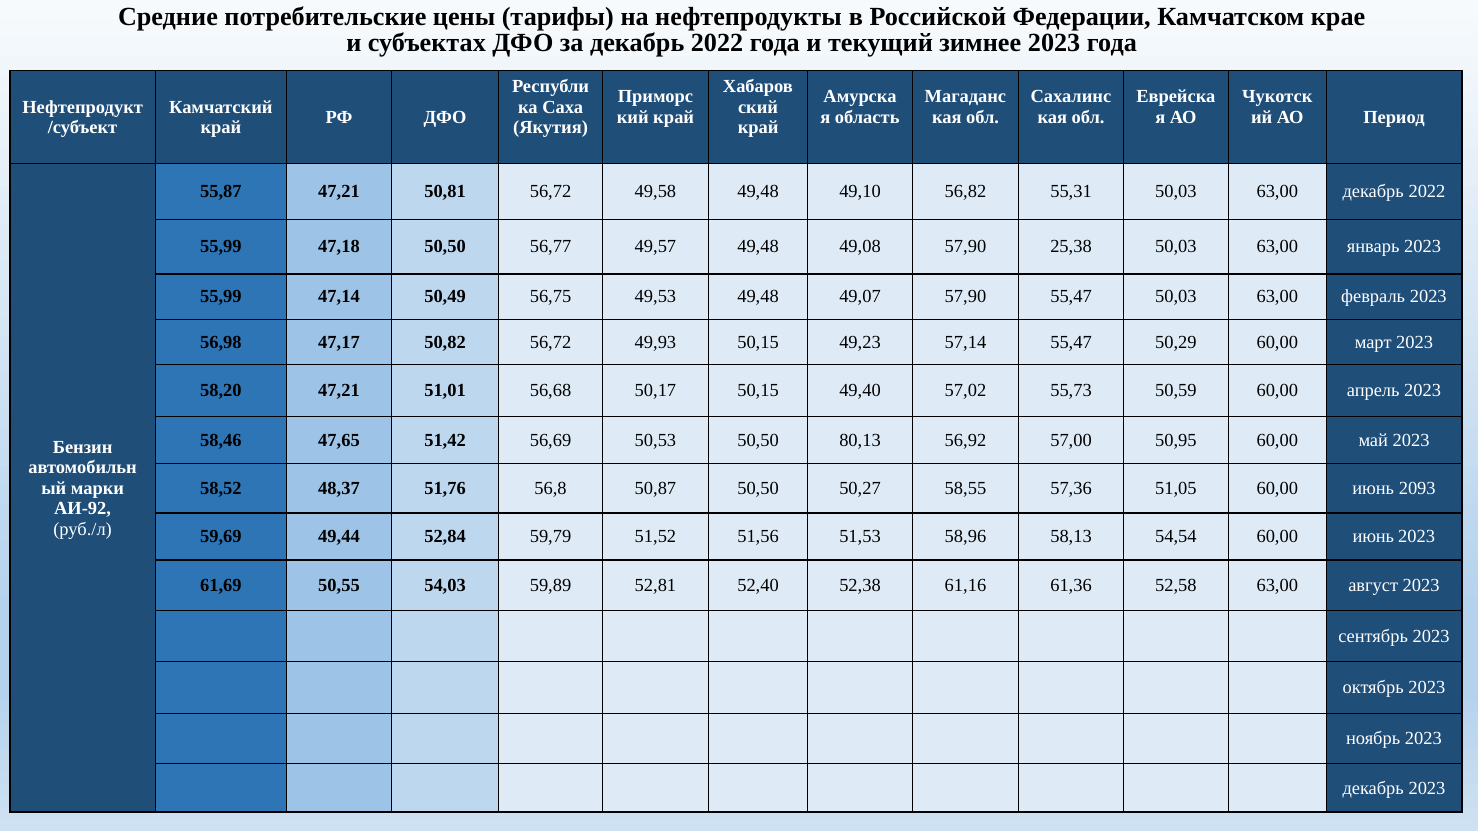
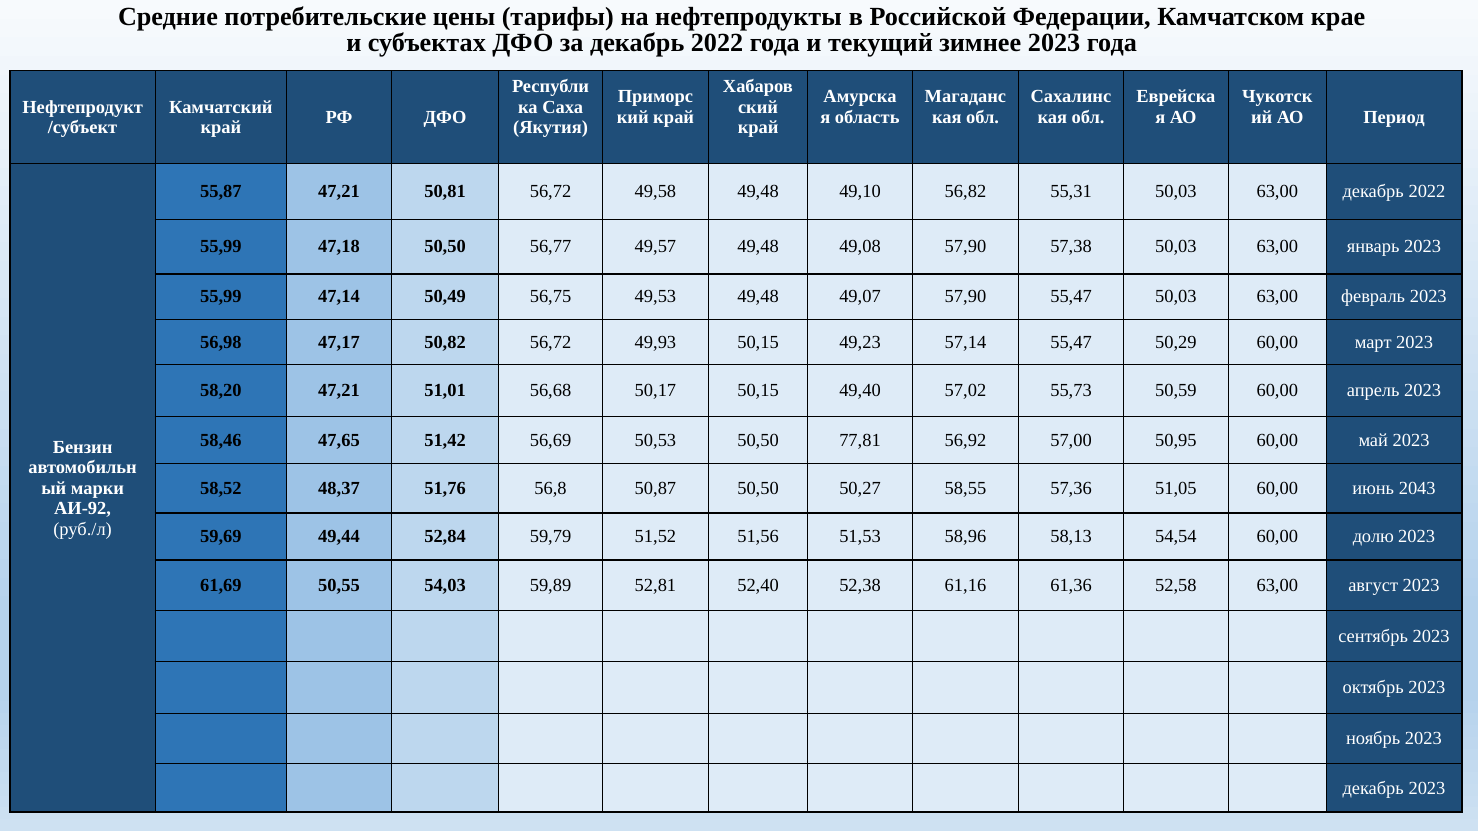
25,38: 25,38 -> 57,38
80,13: 80,13 -> 77,81
2093: 2093 -> 2043
54,54 60,00 июнь: июнь -> долю
